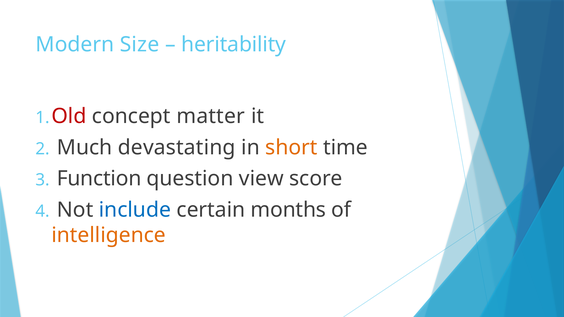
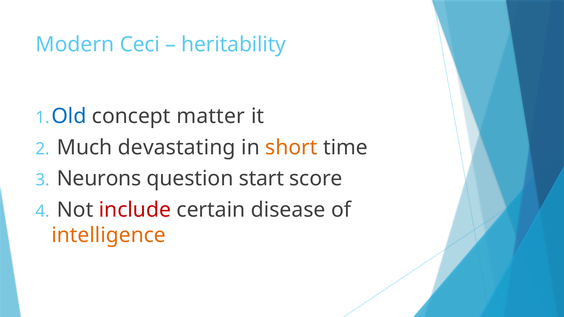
Size: Size -> Ceci
Old colour: red -> blue
Function: Function -> Neurons
view: view -> start
include colour: blue -> red
months: months -> disease
